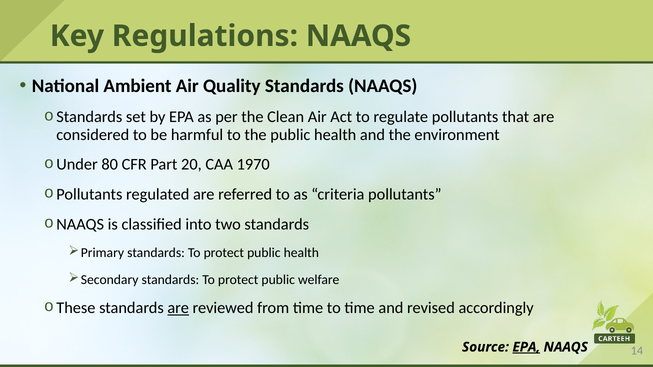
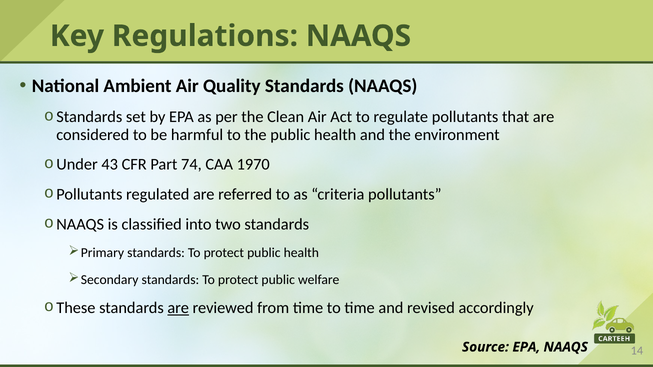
80: 80 -> 43
20: 20 -> 74
EPA at (526, 347) underline: present -> none
